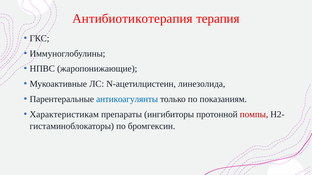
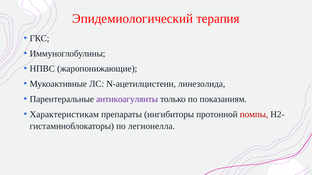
Антибиотикотерапия: Антибиотикотерапия -> Эпидемиологический
антикоагулянты colour: blue -> purple
бромгексин: бромгексин -> легионелла
